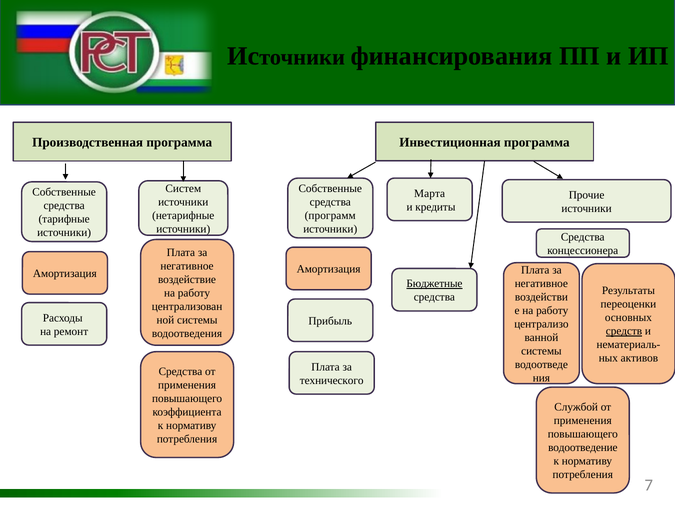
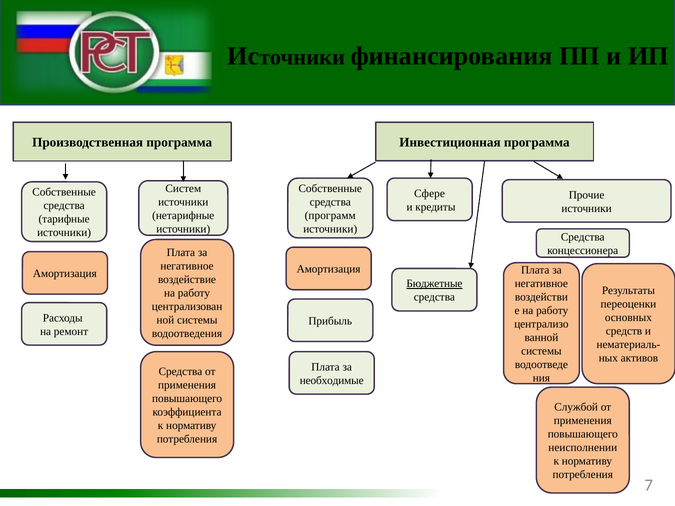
Марта: Марта -> Сфере
средств underline: present -> none
технического: технического -> необходимые
водоотведение: водоотведение -> неисполнении
